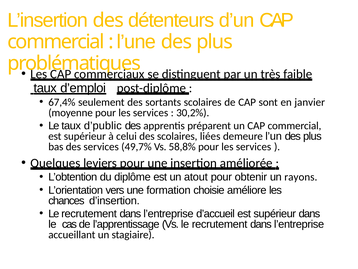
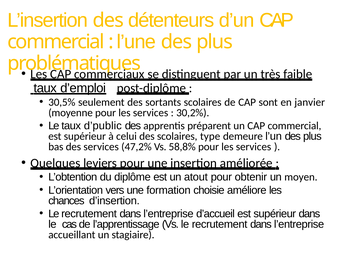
67,4%: 67,4% -> 30,5%
liées: liées -> type
49,7%: 49,7% -> 47,2%
rayons: rayons -> moyen
